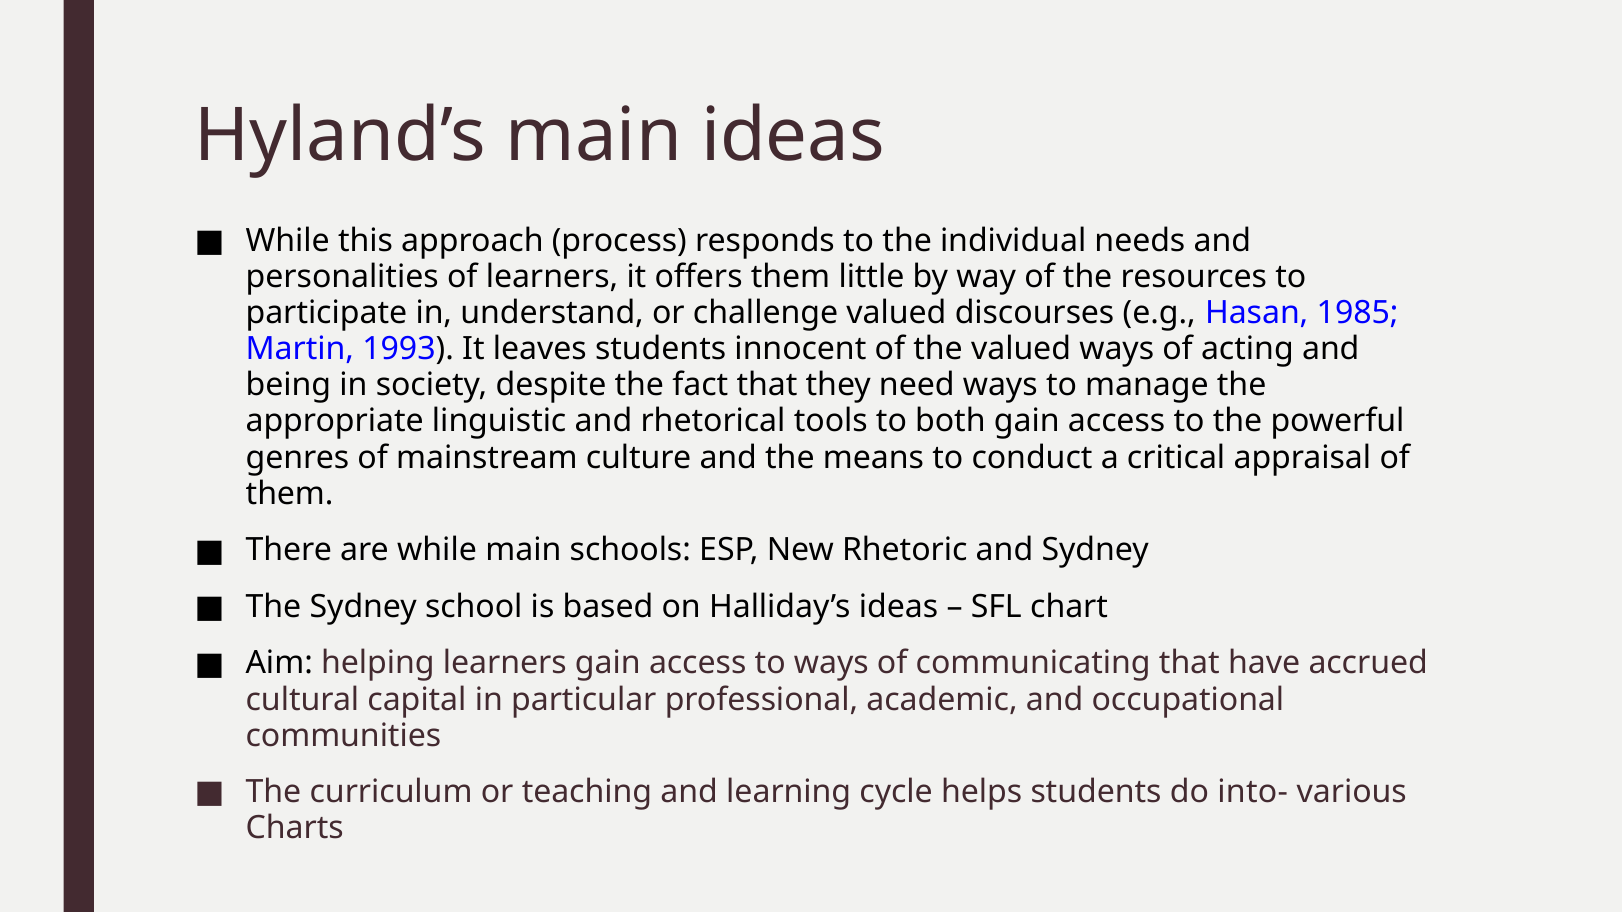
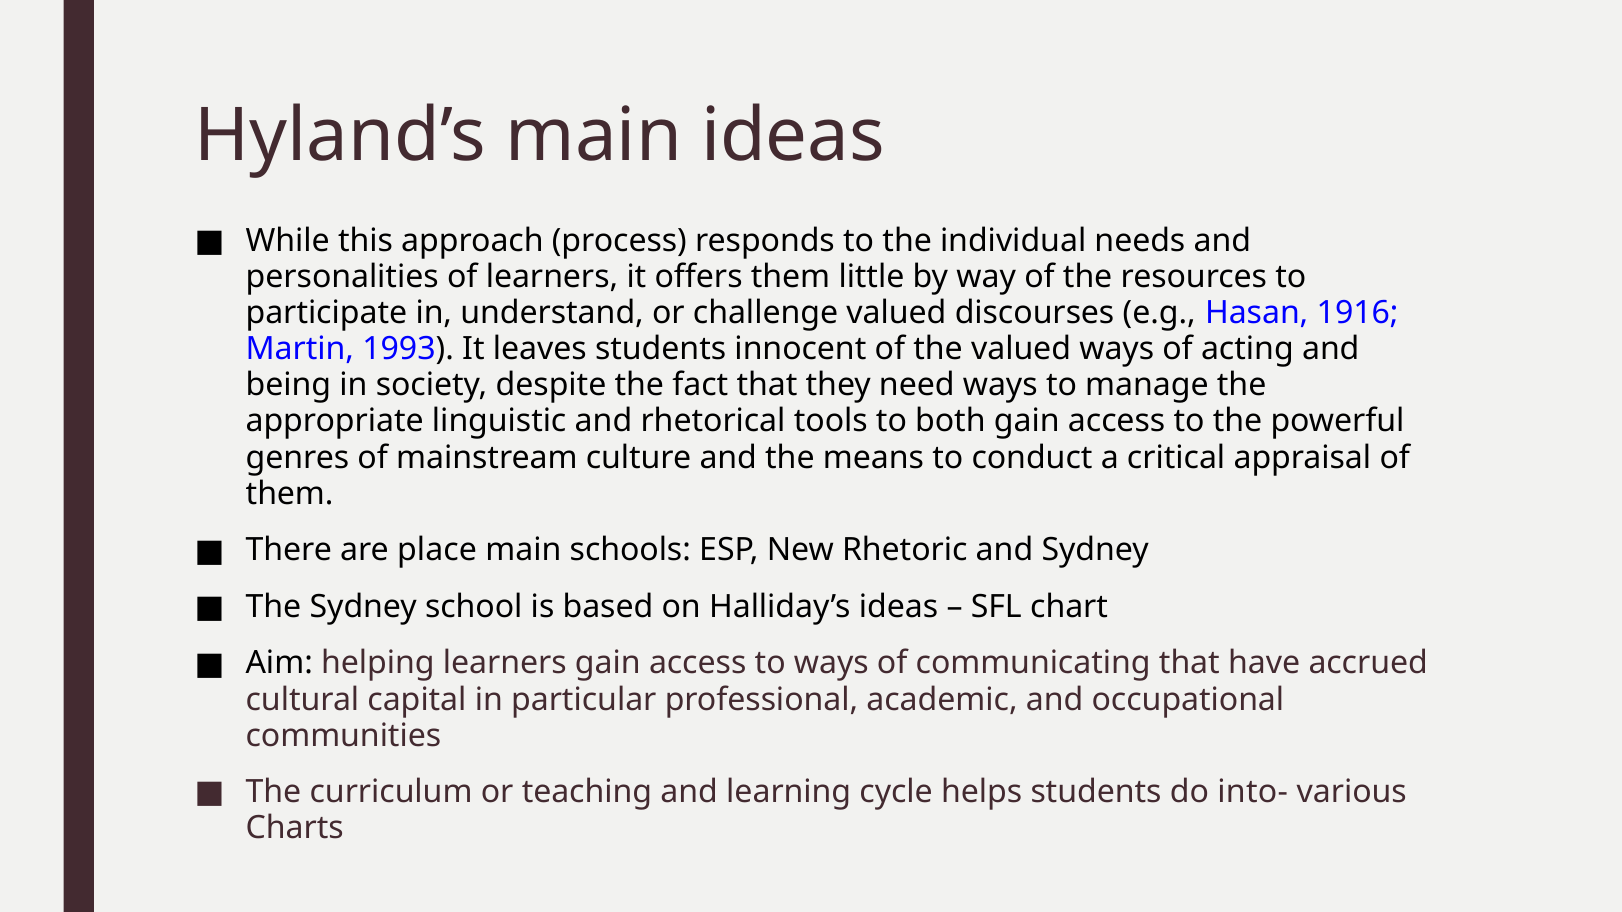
1985: 1985 -> 1916
are while: while -> place
